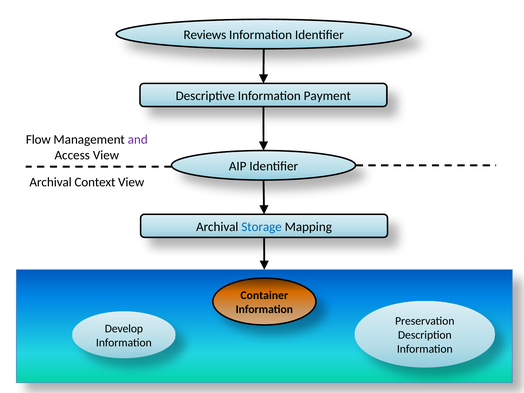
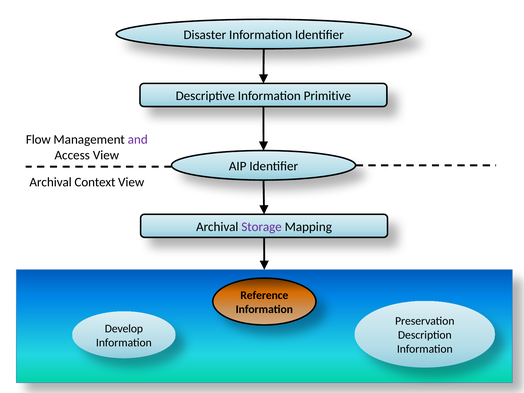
Reviews: Reviews -> Disaster
Payment: Payment -> Primitive
Storage colour: blue -> purple
Container: Container -> Reference
